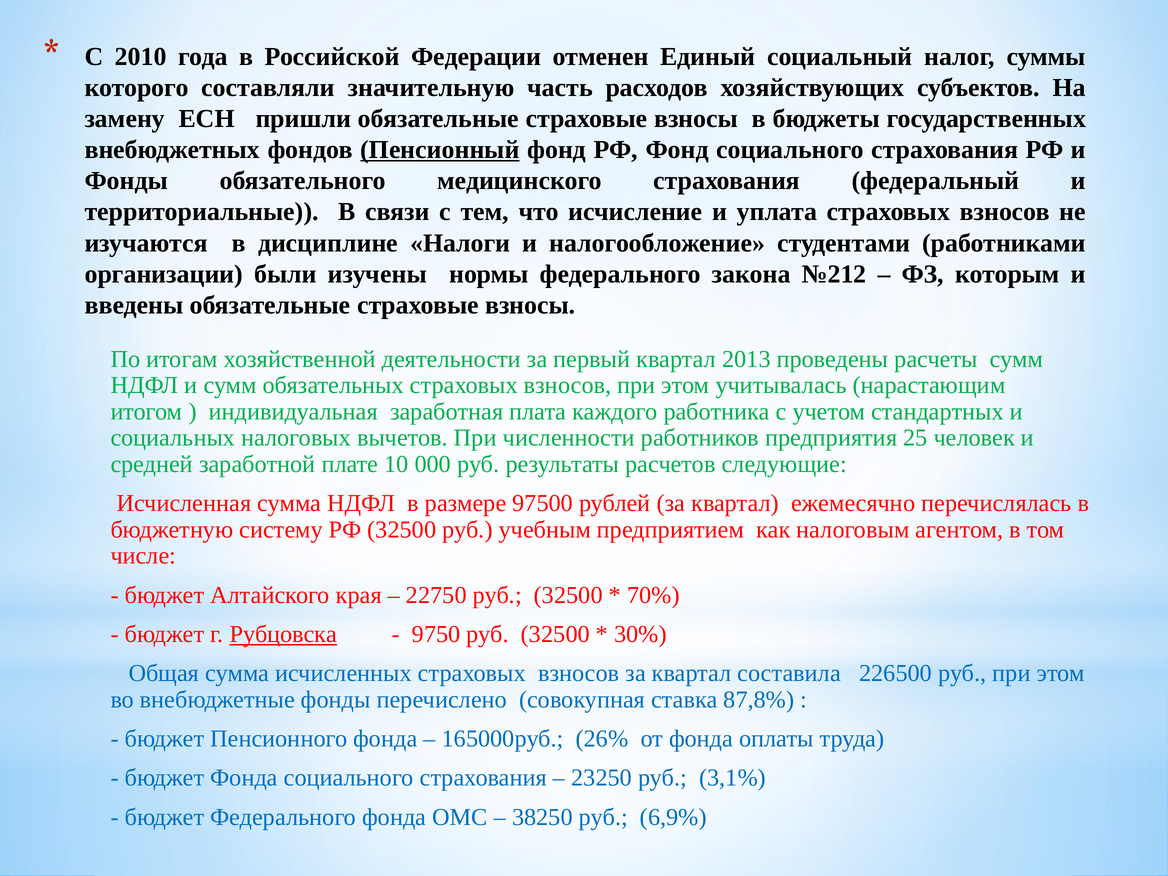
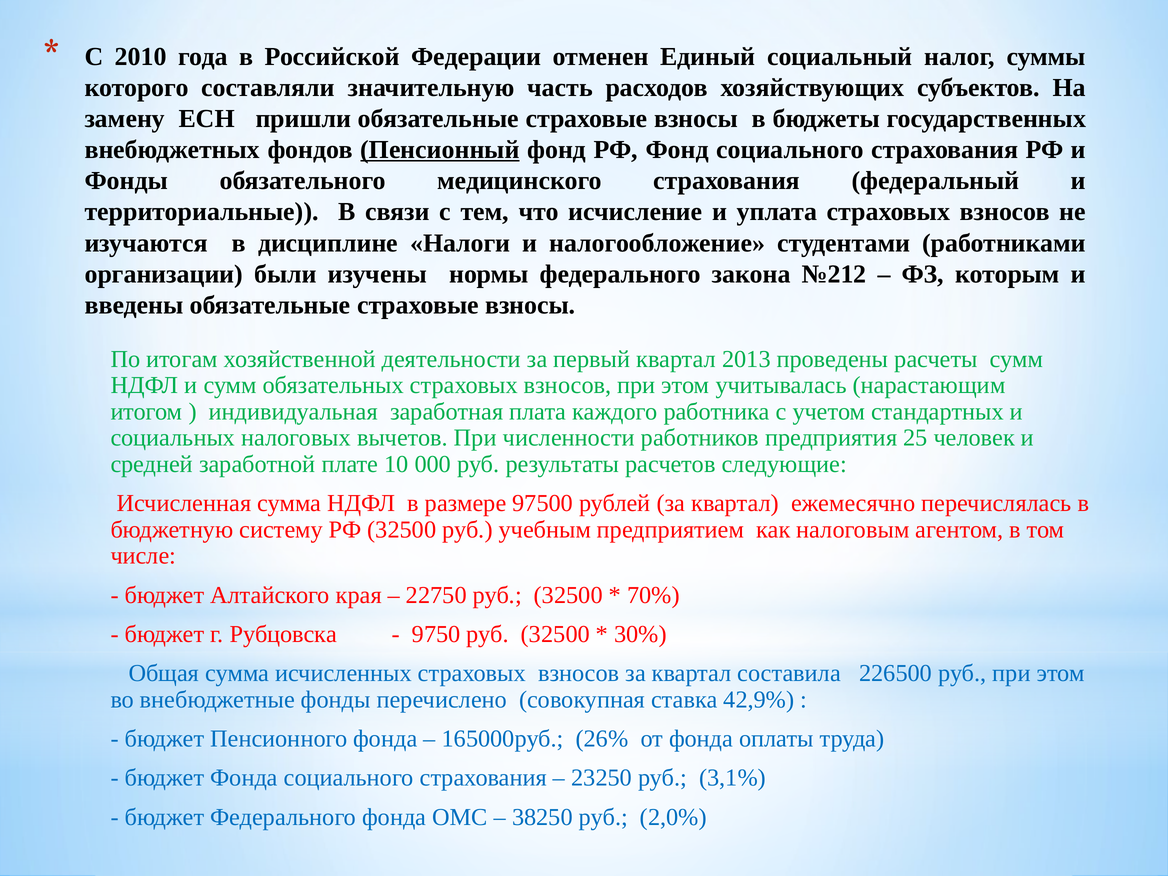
Рубцовска underline: present -> none
87,8%: 87,8% -> 42,9%
6,9%: 6,9% -> 2,0%
